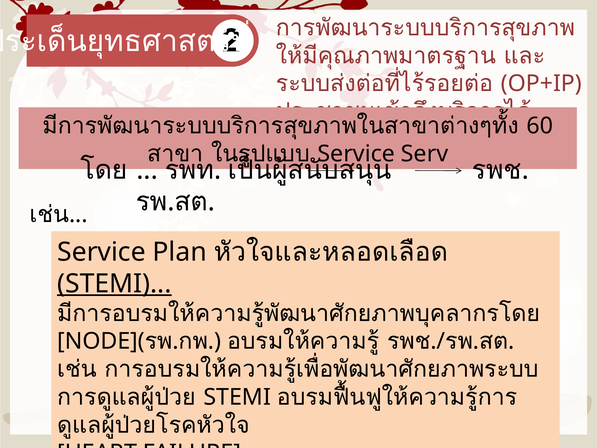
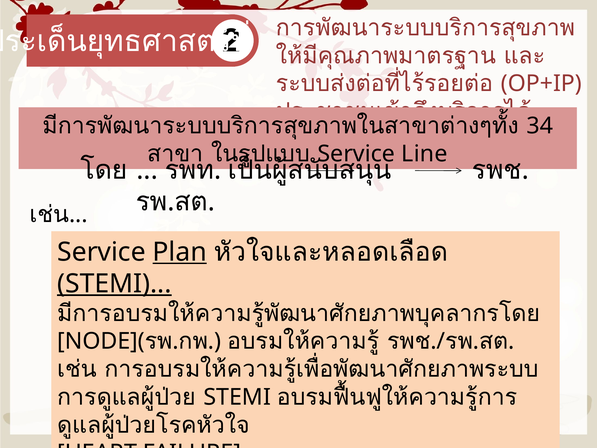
60: 60 -> 34
Serv: Serv -> Line
Plan underline: none -> present
